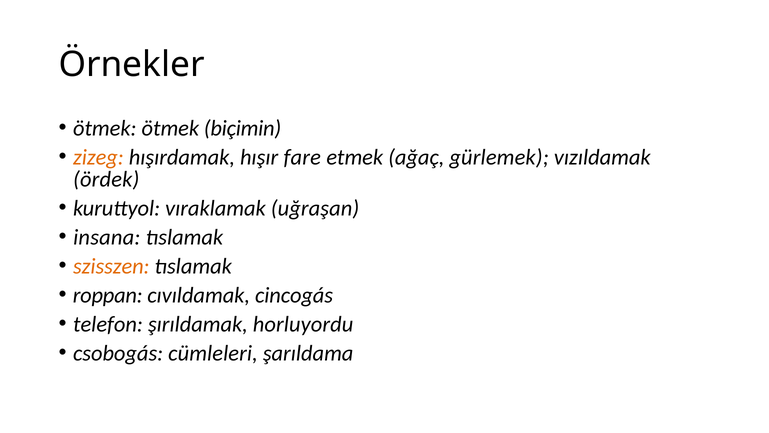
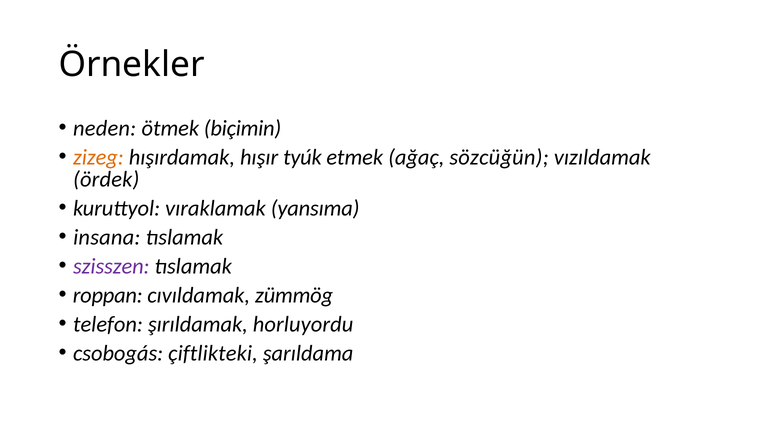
ötmek at (105, 128): ötmek -> neden
fare: fare -> tyúk
gürlemek: gürlemek -> sözcüğün
uğraşan: uğraşan -> yansıma
szisszen colour: orange -> purple
cincogás: cincogás -> zümmög
cümleleri: cümleleri -> çiftlikteki
